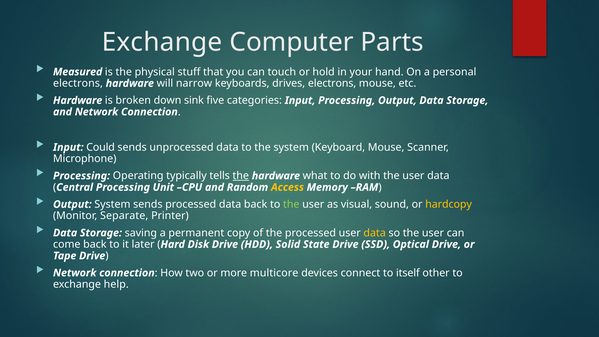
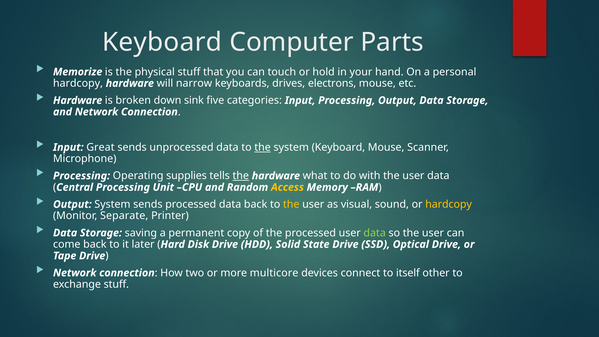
Exchange at (162, 42): Exchange -> Keyboard
Measured: Measured -> Memorize
electrons at (78, 83): electrons -> hardcopy
Could: Could -> Great
the at (263, 147) underline: none -> present
typically: typically -> supplies
the at (291, 204) colour: light green -> yellow
data at (375, 233) colour: yellow -> light green
exchange help: help -> stuff
